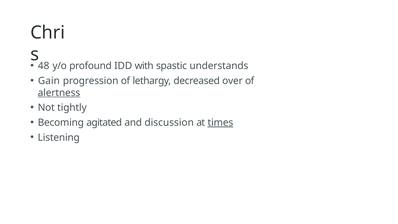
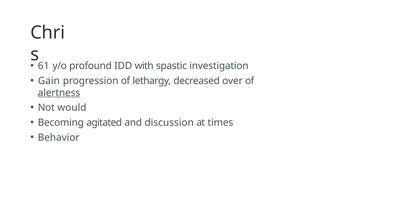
48: 48 -> 61
understands: understands -> investigation
tightly: tightly -> would
times underline: present -> none
Listening: Listening -> Behavior
